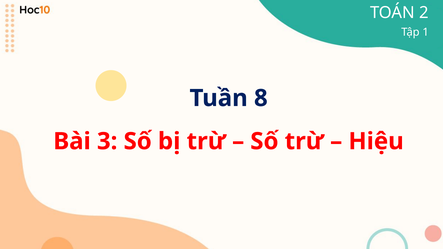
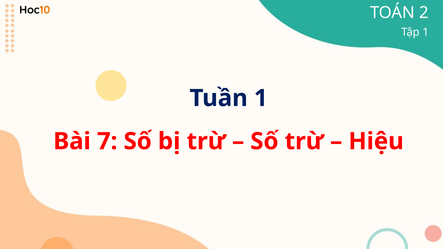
Tuần 8: 8 -> 1
3: 3 -> 7
